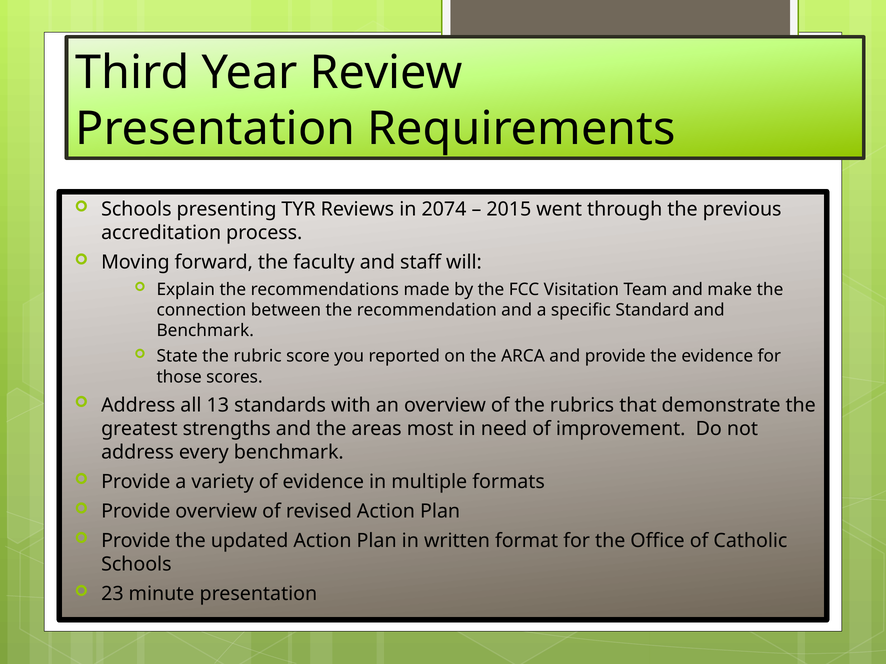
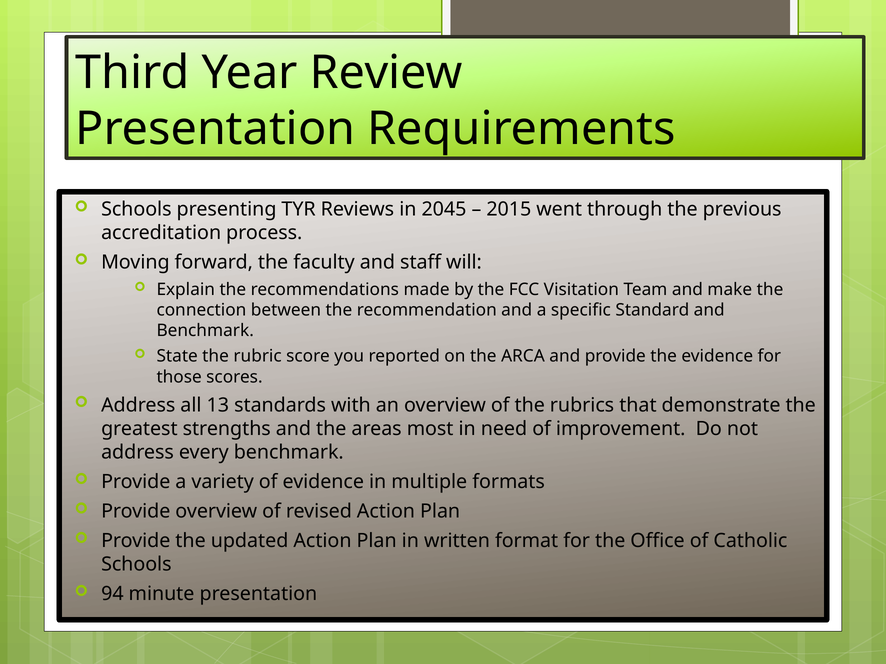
2074: 2074 -> 2045
23: 23 -> 94
